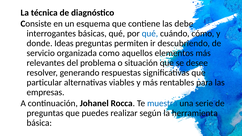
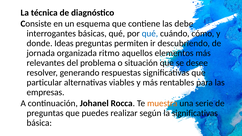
servicio: servicio -> jornada
como: como -> ritmo
muestra colour: blue -> orange
la herramienta: herramienta -> significativas
